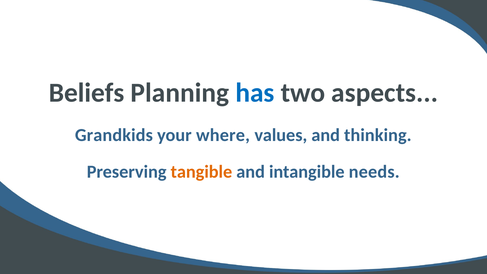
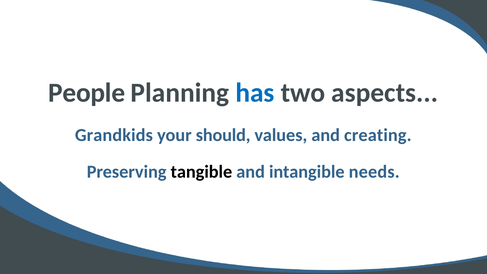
Beliefs: Beliefs -> People
where: where -> should
thinking: thinking -> creating
tangible colour: orange -> black
